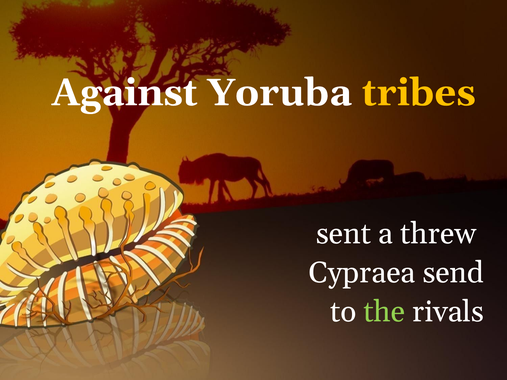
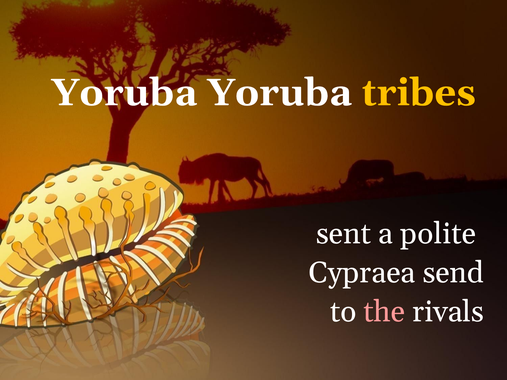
Against at (125, 93): Against -> Yoruba
threw: threw -> polite
the colour: light green -> pink
